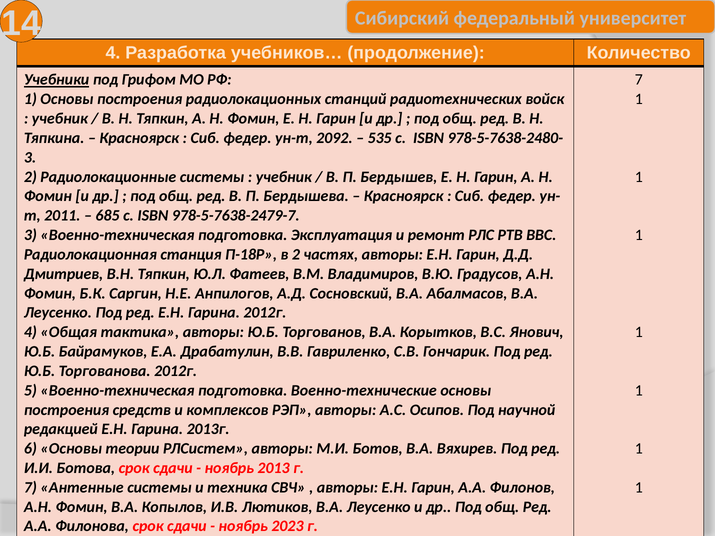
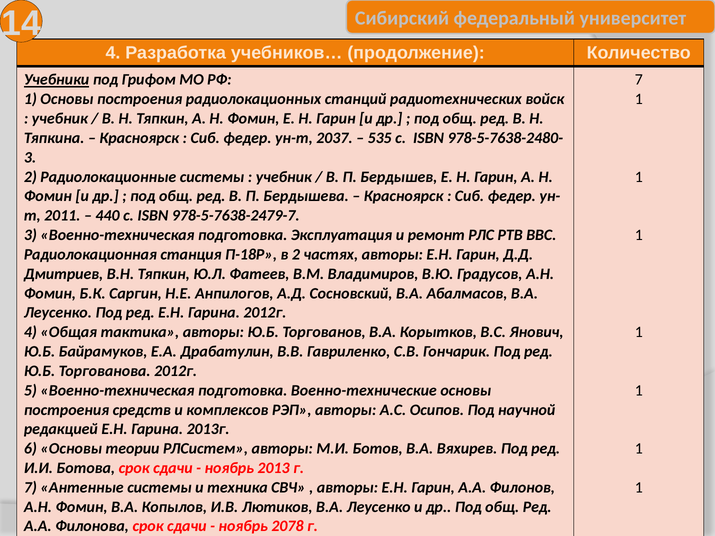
2092: 2092 -> 2037
685: 685 -> 440
2023: 2023 -> 2078
